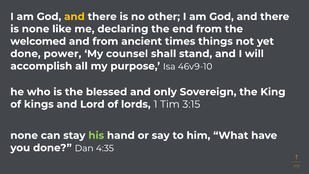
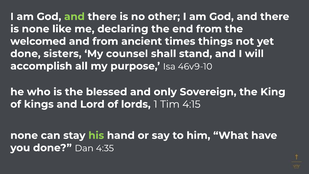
and at (74, 17) colour: yellow -> light green
power: power -> sisters
3:15: 3:15 -> 4:15
